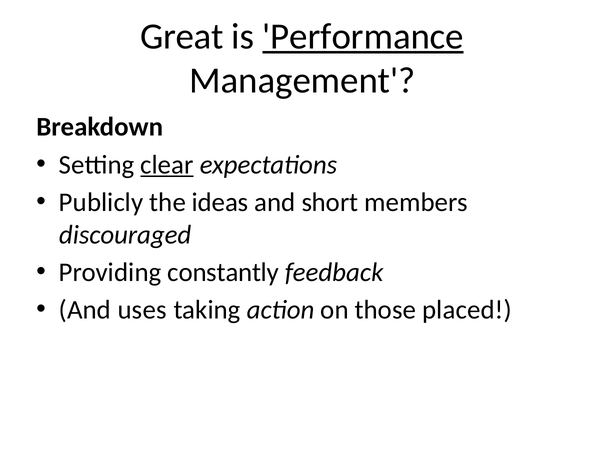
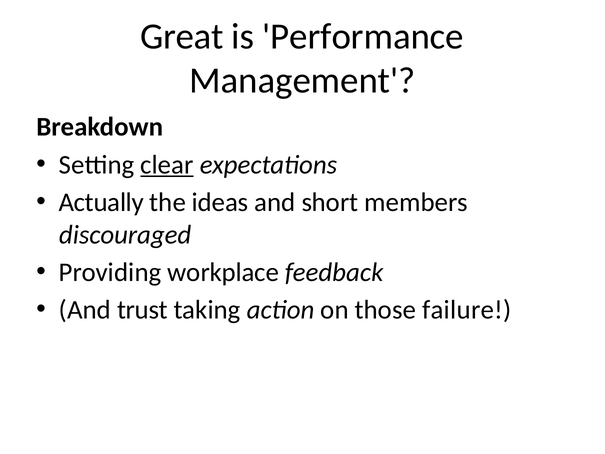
Performance underline: present -> none
Publicly: Publicly -> Actually
constantly: constantly -> workplace
uses: uses -> trust
placed: placed -> failure
